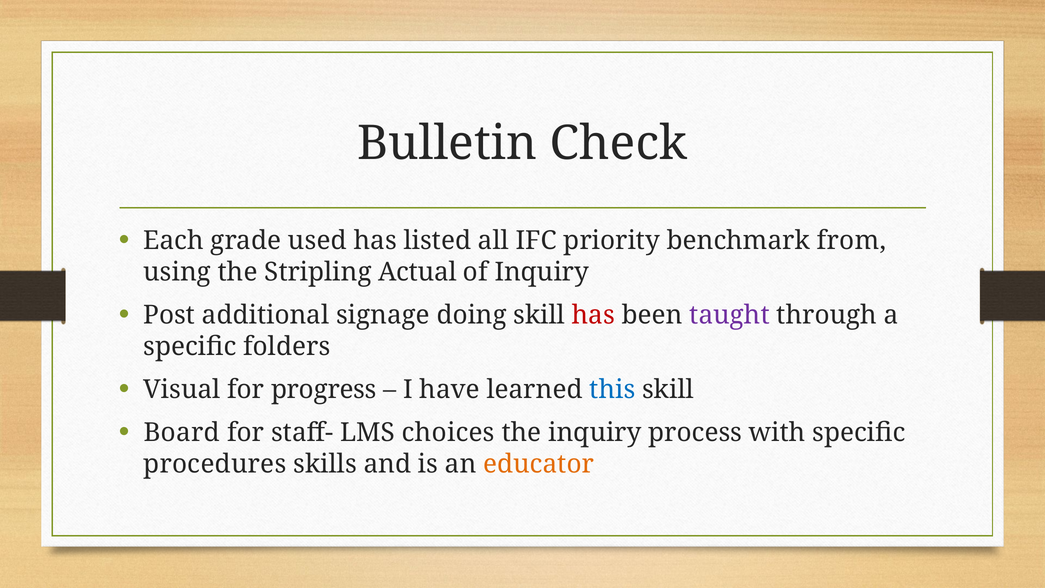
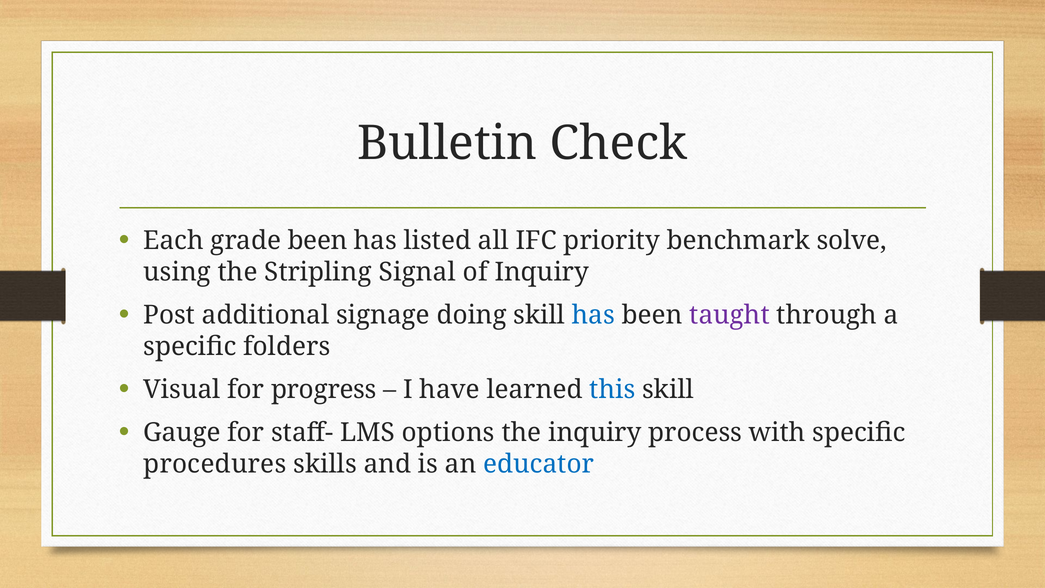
grade used: used -> been
from: from -> solve
Actual: Actual -> Signal
has at (593, 315) colour: red -> blue
Board: Board -> Gauge
choices: choices -> options
educator colour: orange -> blue
